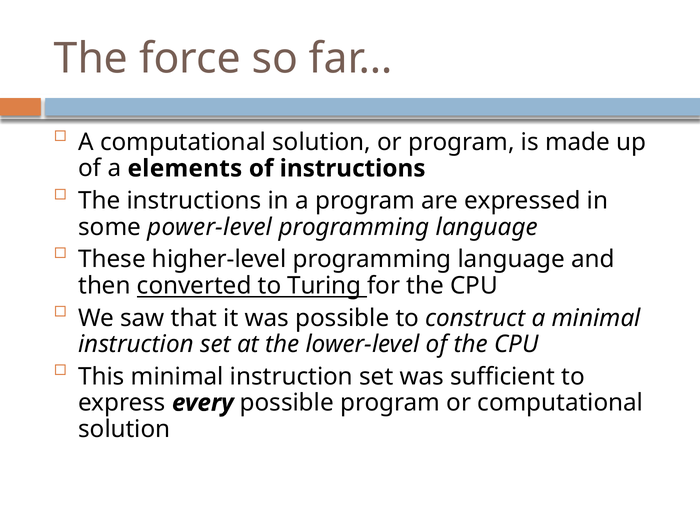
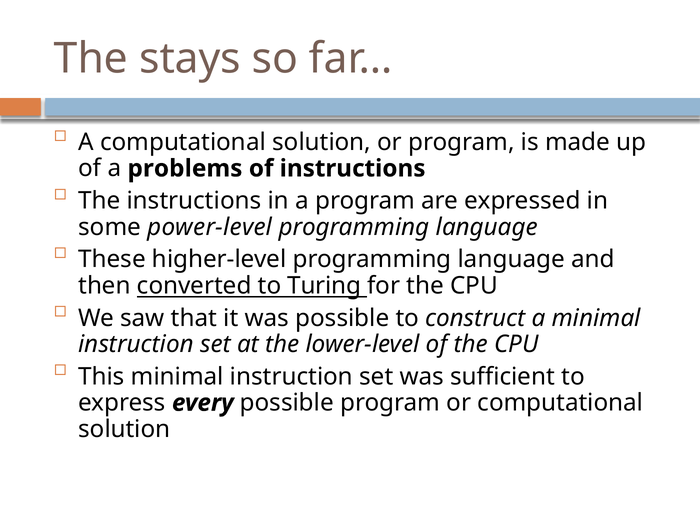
force: force -> stays
elements: elements -> problems
